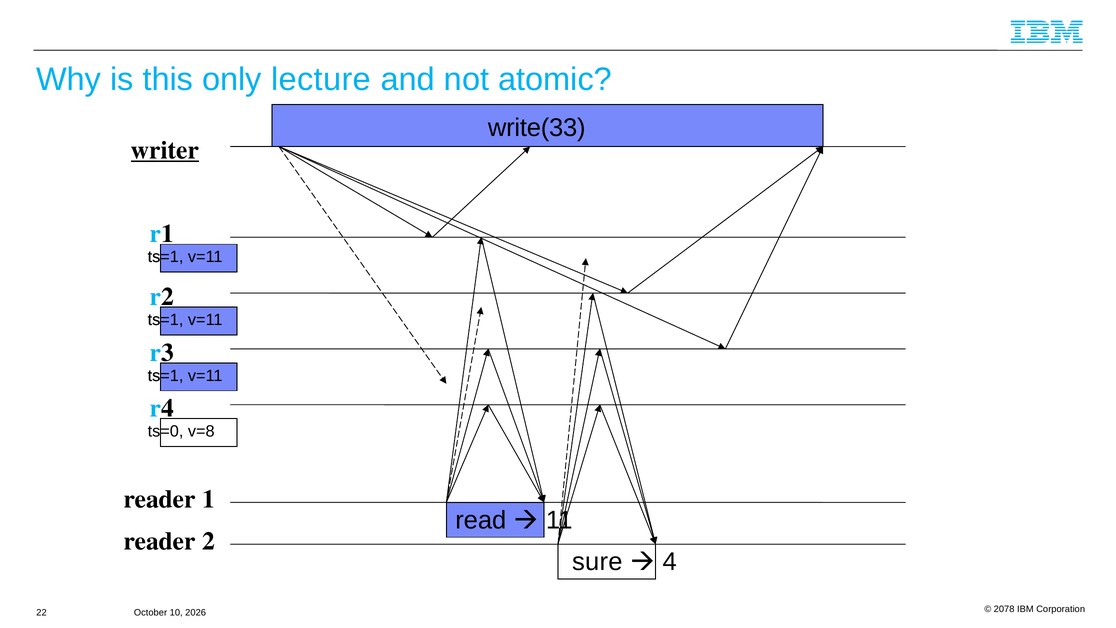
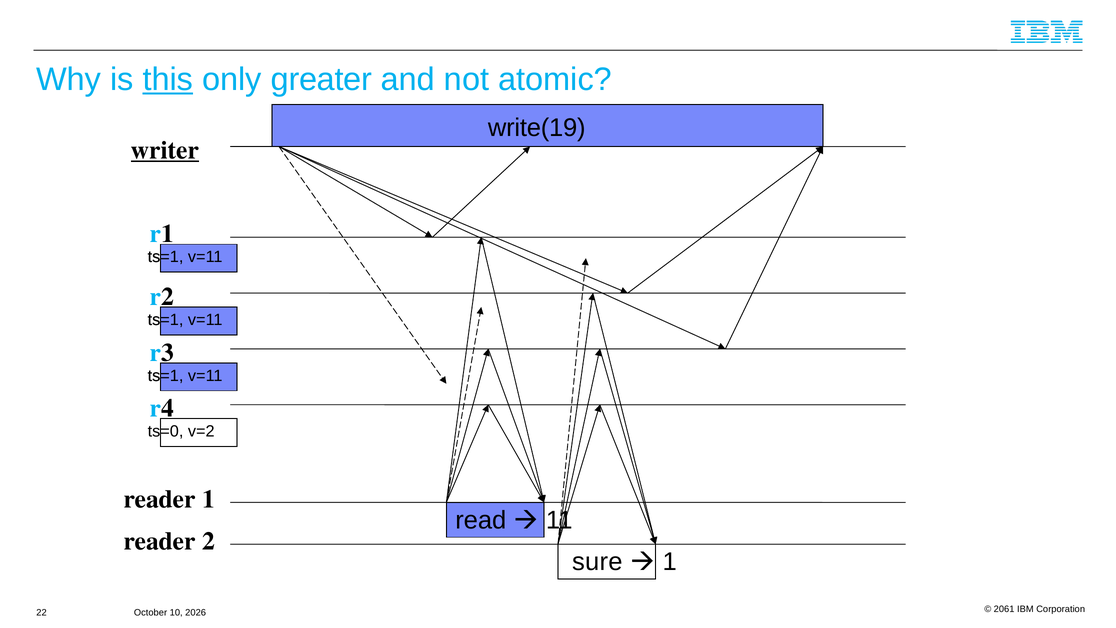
this underline: none -> present
lecture: lecture -> greater
write(33: write(33 -> write(19
v=8: v=8 -> v=2
4 at (670, 562): 4 -> 1
2078: 2078 -> 2061
